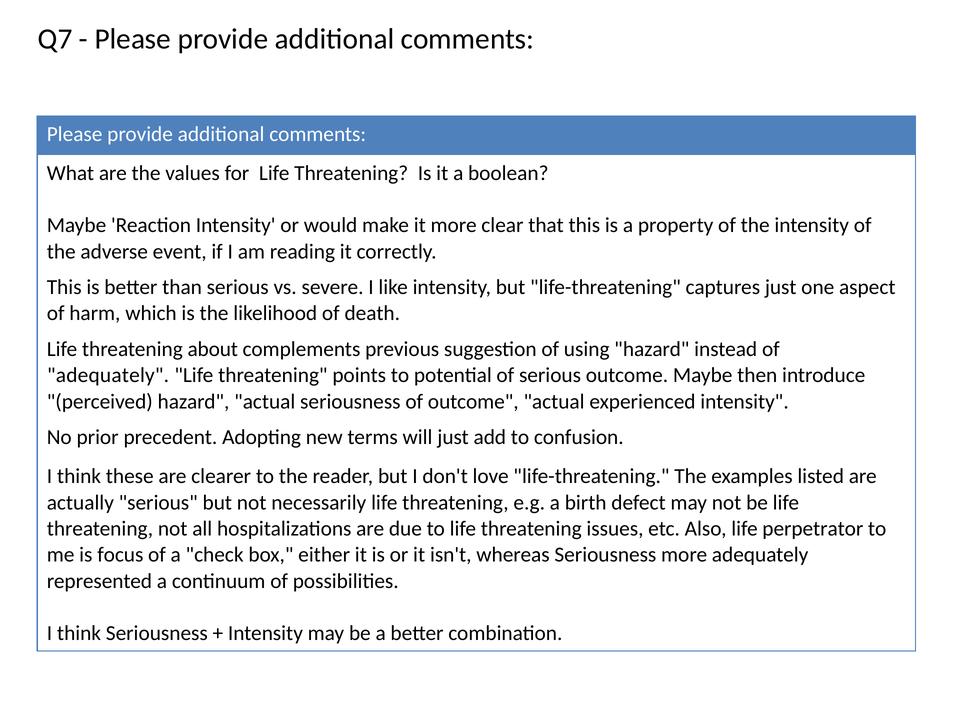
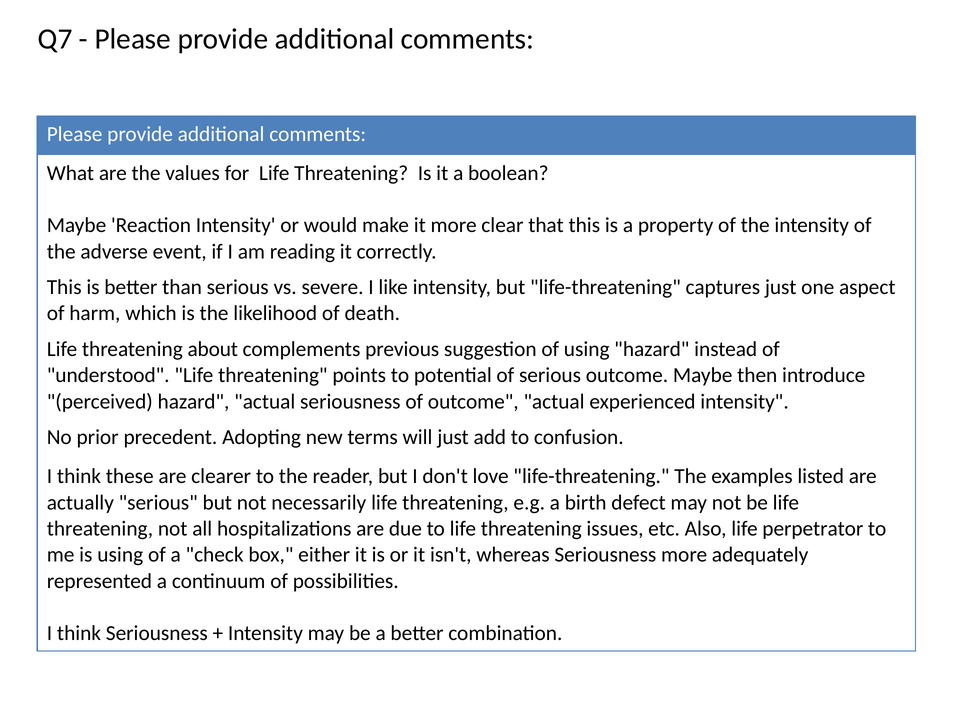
adequately at (108, 375): adequately -> understood
is focus: focus -> using
